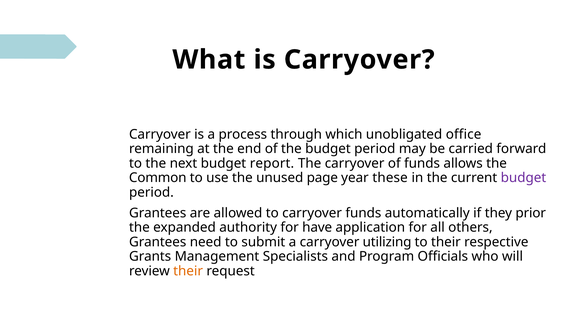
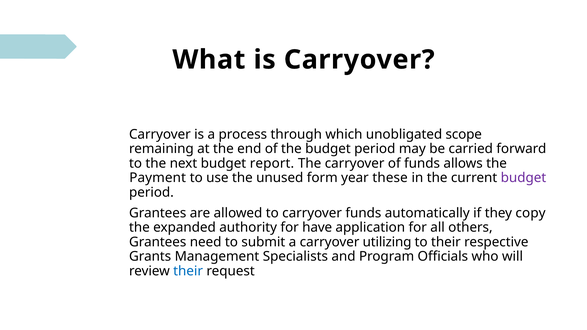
office: office -> scope
Common: Common -> Payment
page: page -> form
prior: prior -> copy
their at (188, 271) colour: orange -> blue
